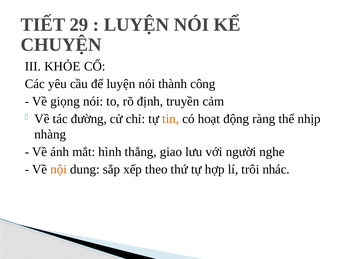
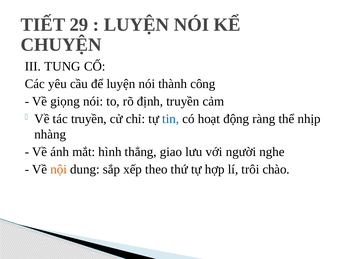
KHỎE: KHỎE -> TUNG
tác đường: đường -> truyền
tin colour: orange -> blue
nhác: nhác -> chào
